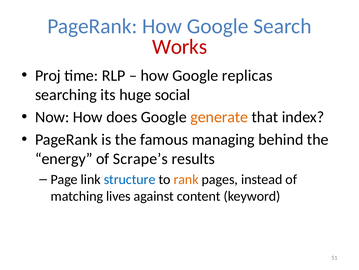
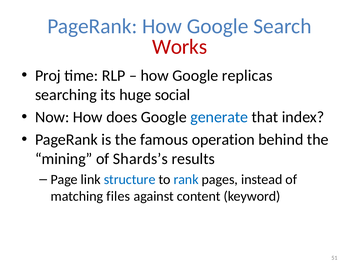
generate colour: orange -> blue
managing: managing -> operation
energy: energy -> mining
Scrape’s: Scrape’s -> Shards’s
rank colour: orange -> blue
lives: lives -> files
